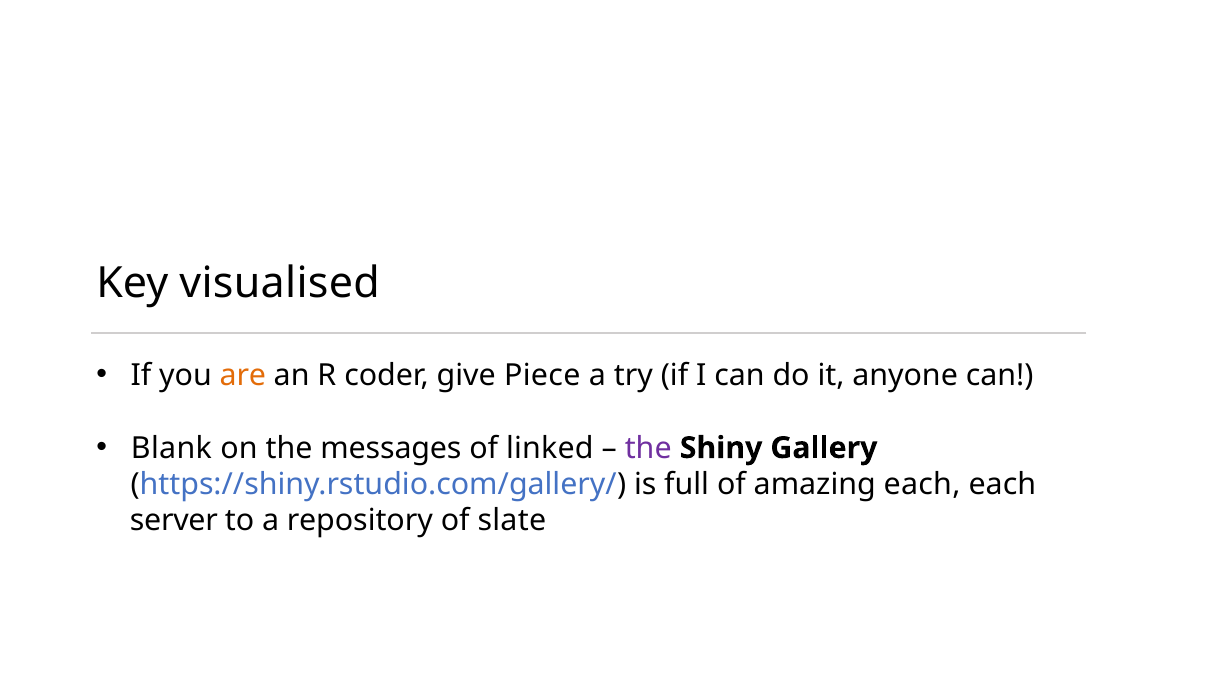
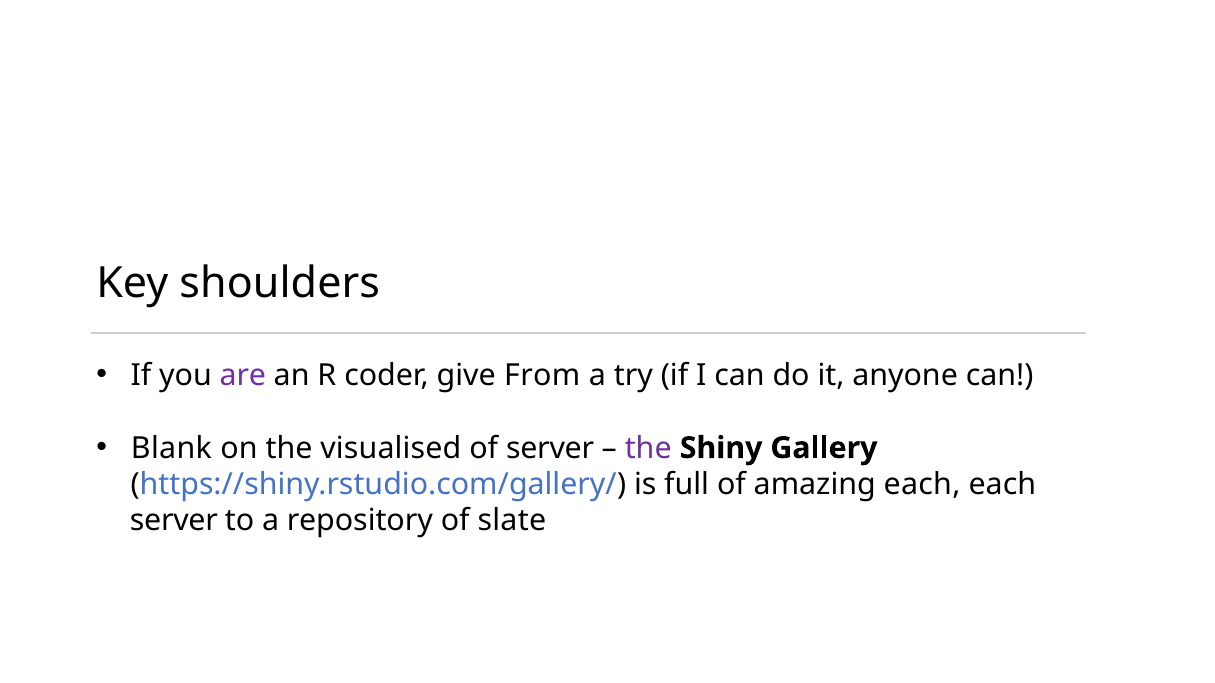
visualised: visualised -> shoulders
are colour: orange -> purple
Piece: Piece -> From
messages: messages -> visualised
of linked: linked -> server
